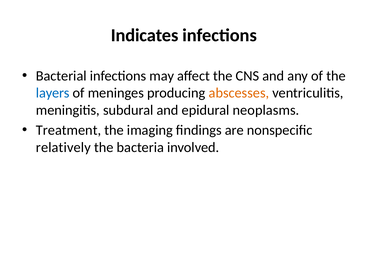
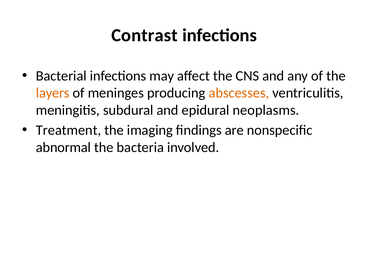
Indicates: Indicates -> Contrast
layers colour: blue -> orange
relatively: relatively -> abnormal
